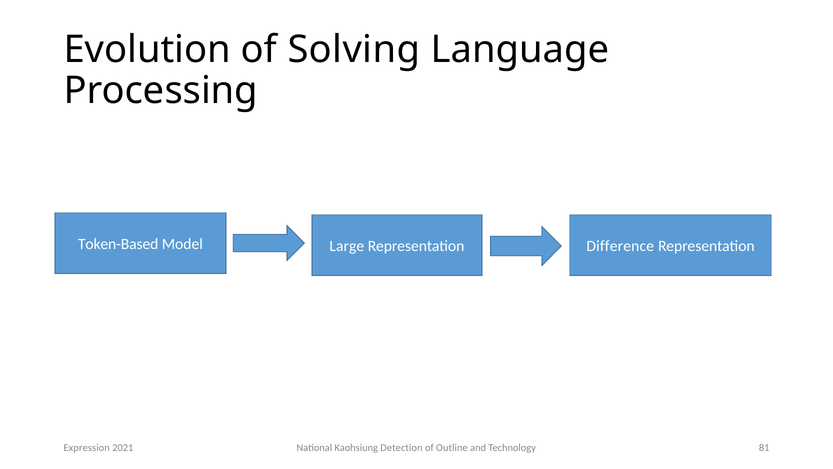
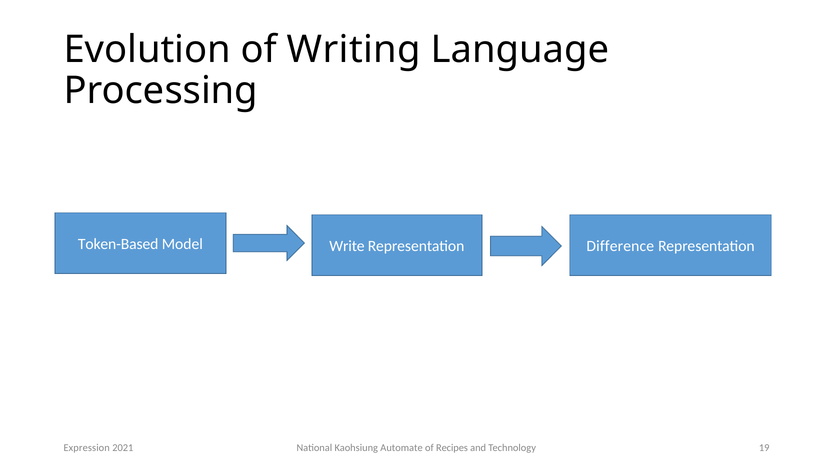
Solving: Solving -> Writing
Large: Large -> Write
Detection: Detection -> Automate
Outline: Outline -> Recipes
81: 81 -> 19
